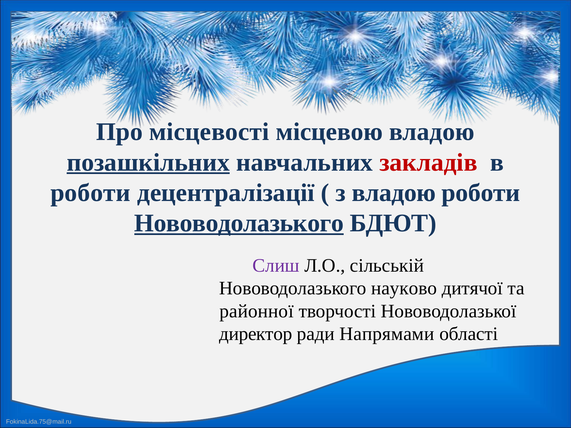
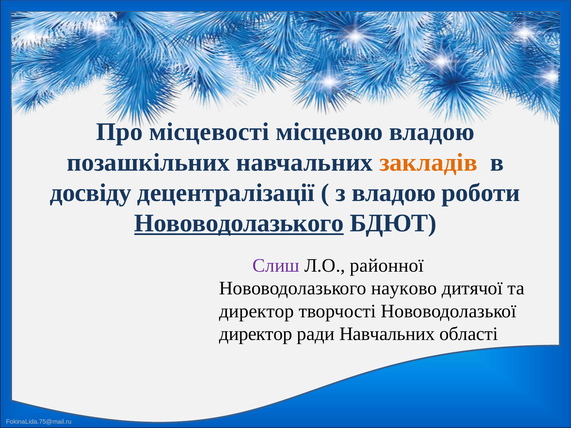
позашкільних underline: present -> none
закладів colour: red -> orange
роботи at (90, 193): роботи -> досвіду
сільській: сільській -> районної
районної at (257, 311): районної -> директор
ради Напрямами: Напрямами -> Навчальних
